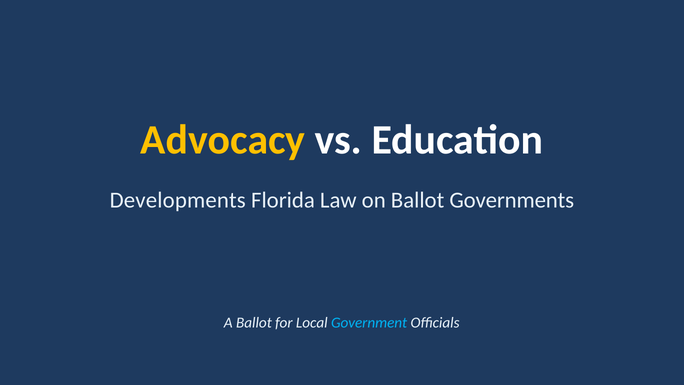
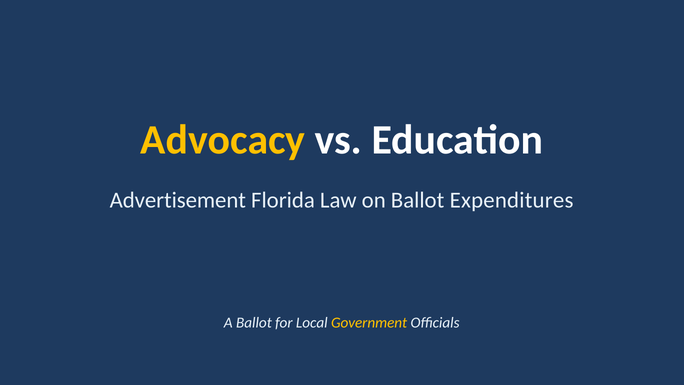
Developments: Developments -> Advertisement
Governments: Governments -> Expenditures
Government colour: light blue -> yellow
